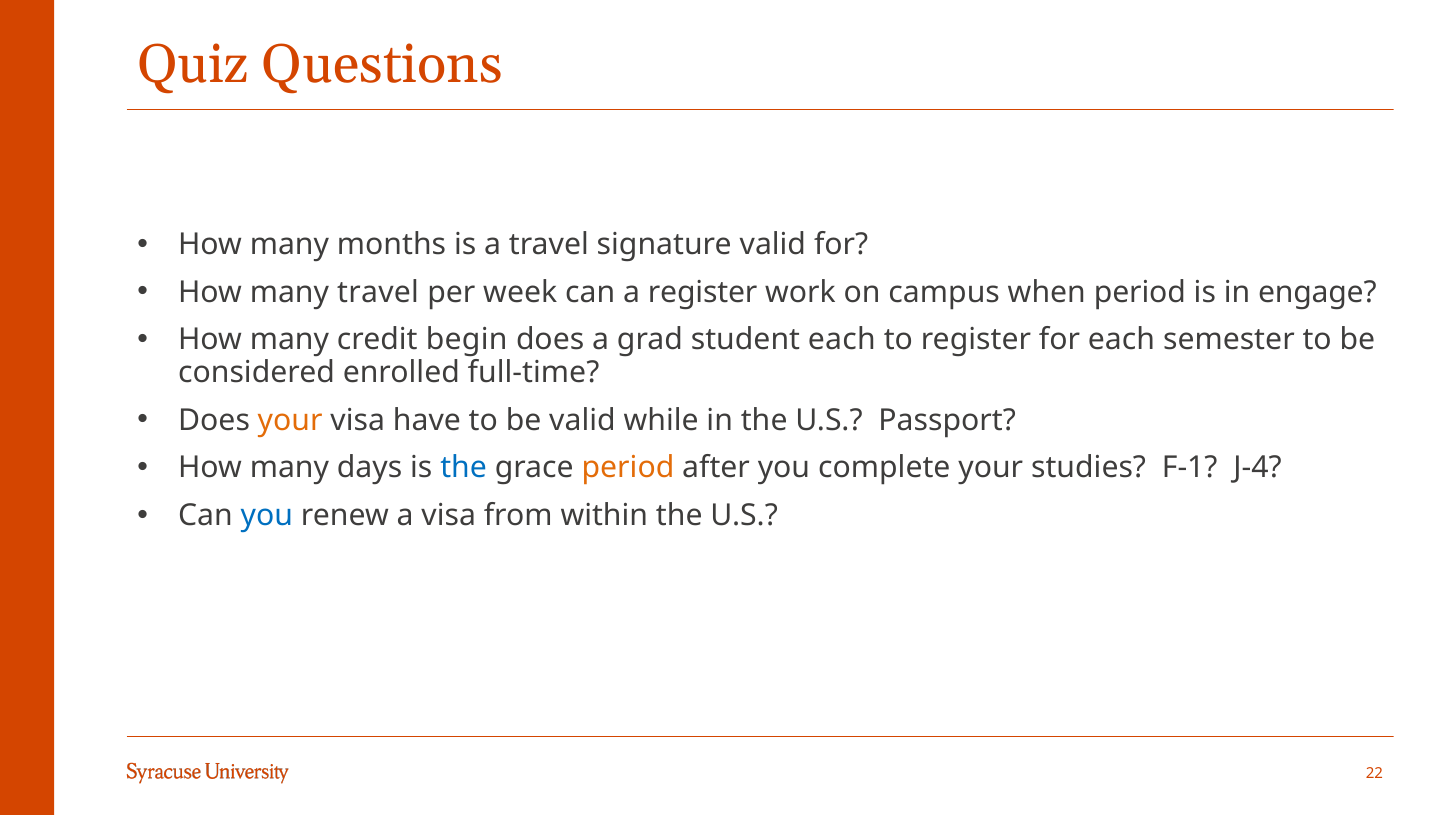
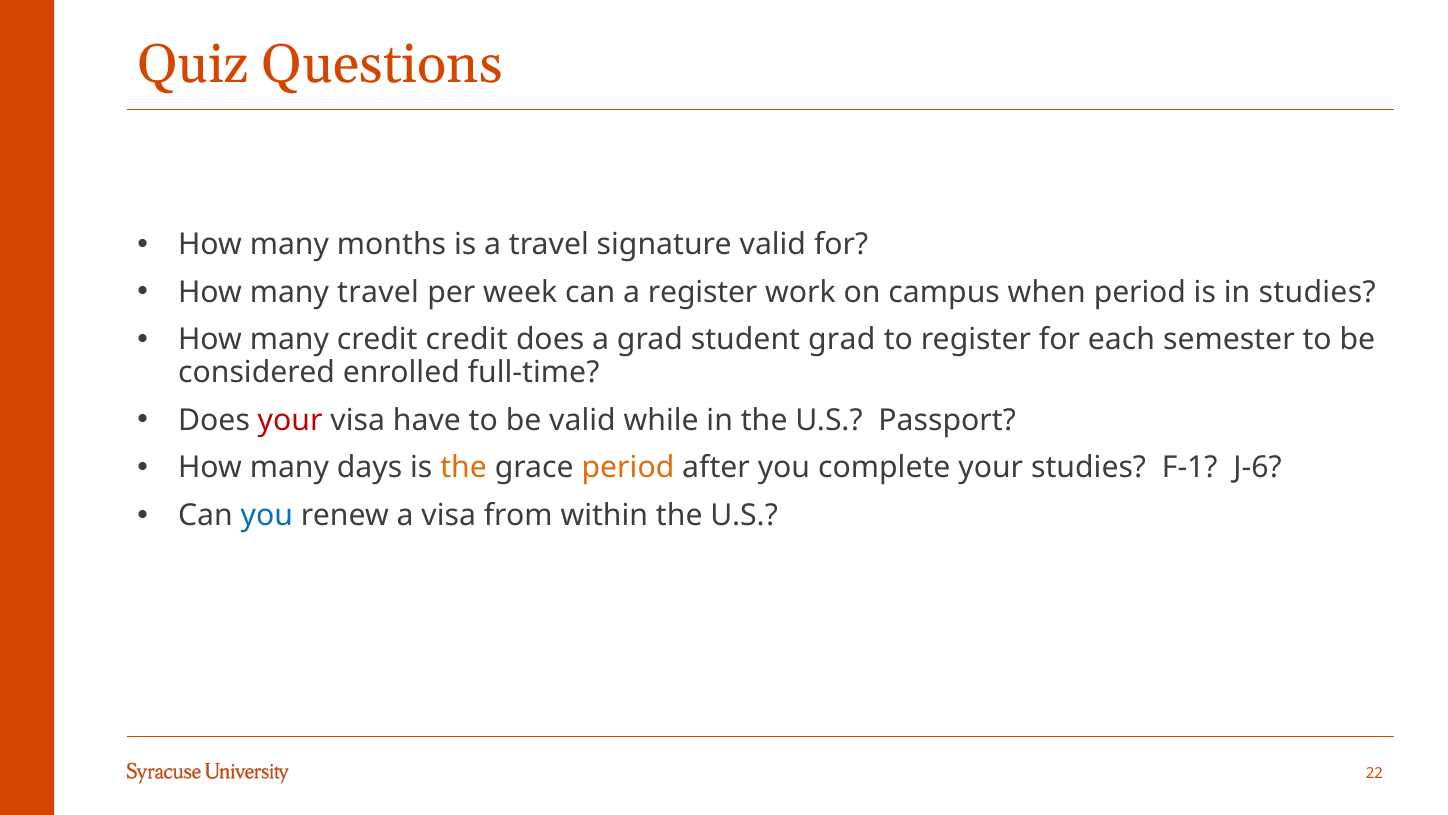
in engage: engage -> studies
credit begin: begin -> credit
student each: each -> grad
your at (290, 420) colour: orange -> red
the at (464, 468) colour: blue -> orange
J-4: J-4 -> J-6
